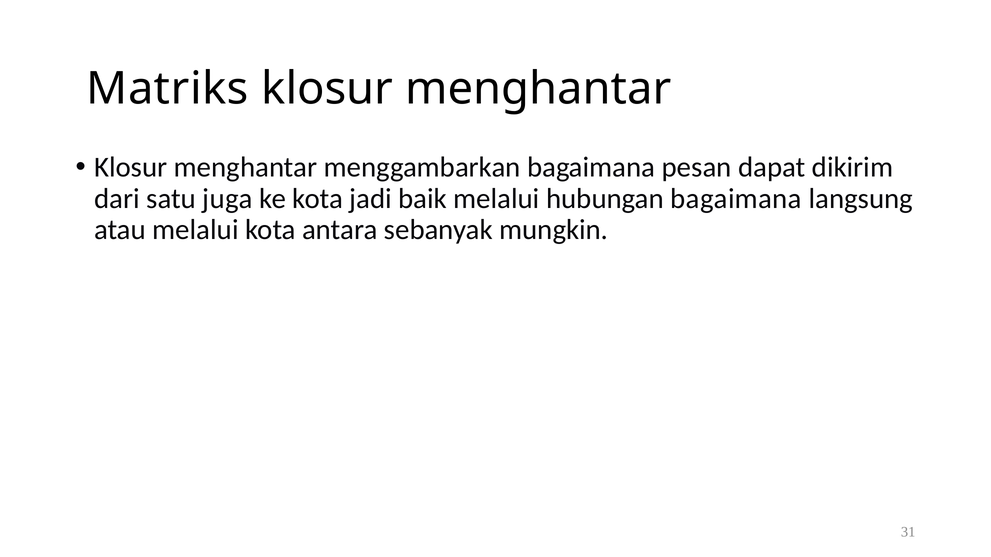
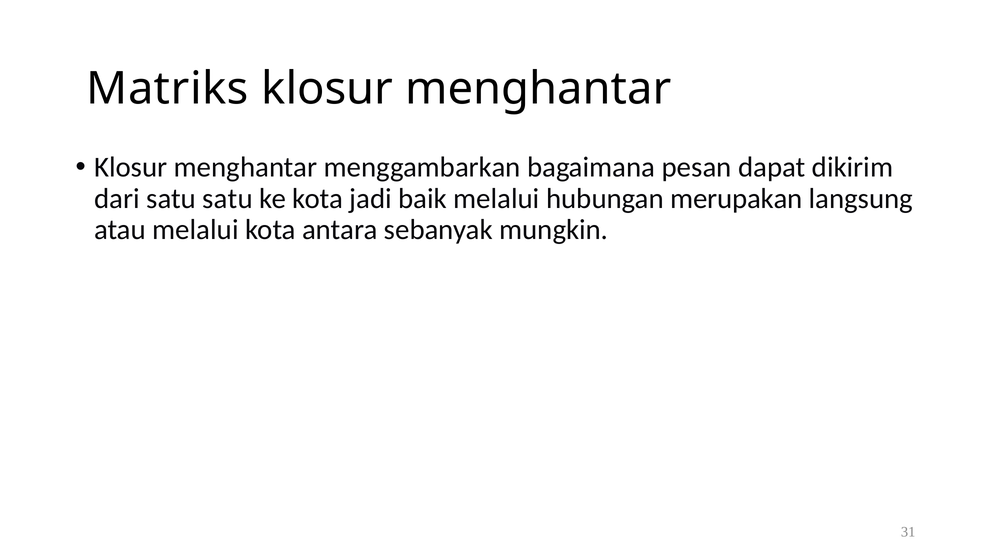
satu juga: juga -> satu
hubungan bagaimana: bagaimana -> merupakan
